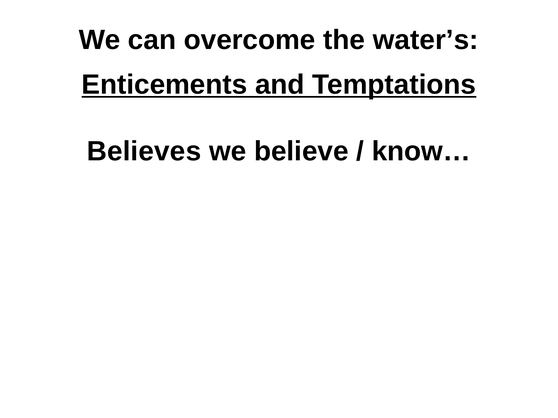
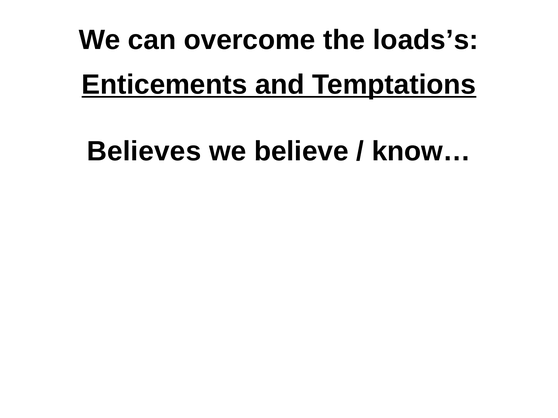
water’s: water’s -> loads’s
